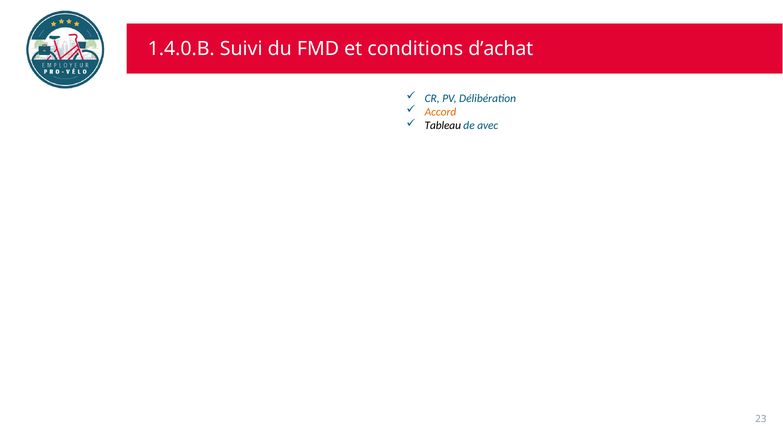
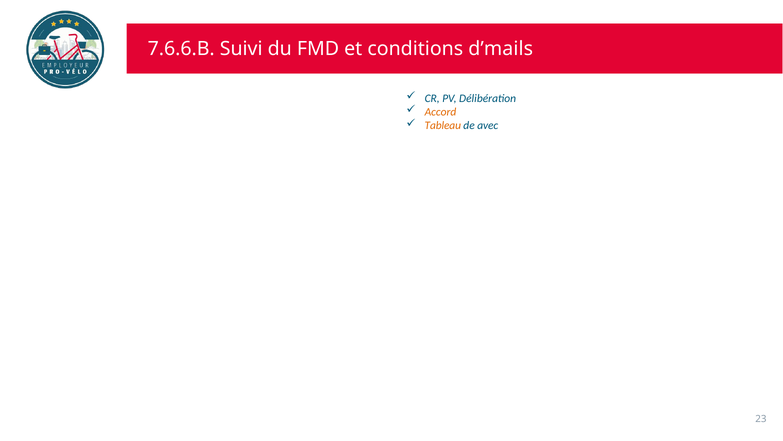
1.4.0.B: 1.4.0.B -> 7.6.6.B
d’achat: d’achat -> d’mails
Tableau colour: black -> orange
